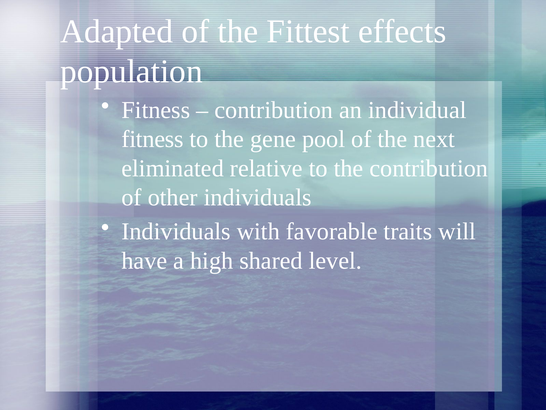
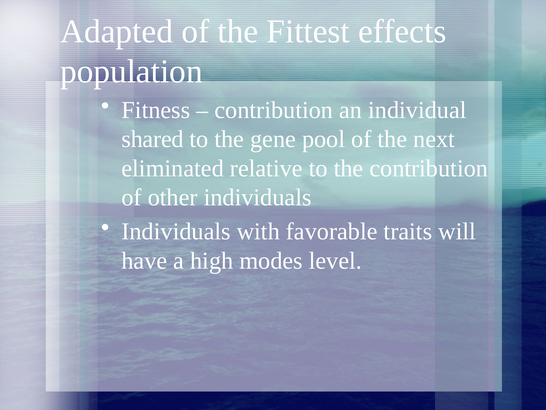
fitness at (153, 139): fitness -> shared
shared: shared -> modes
